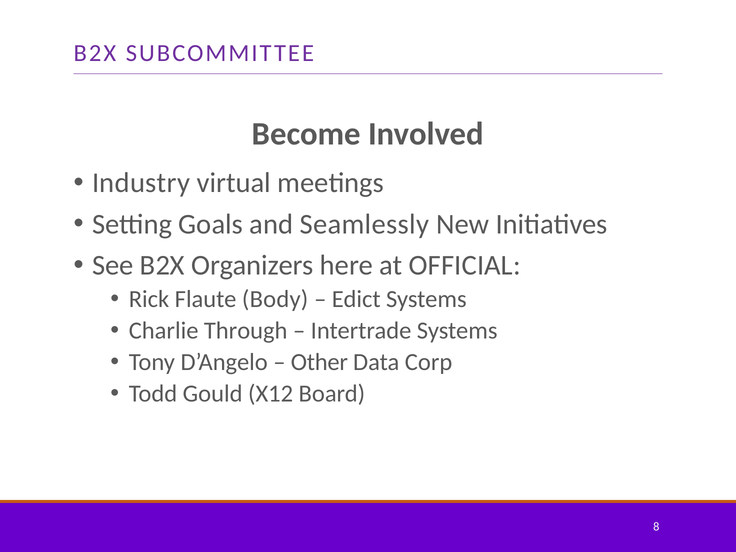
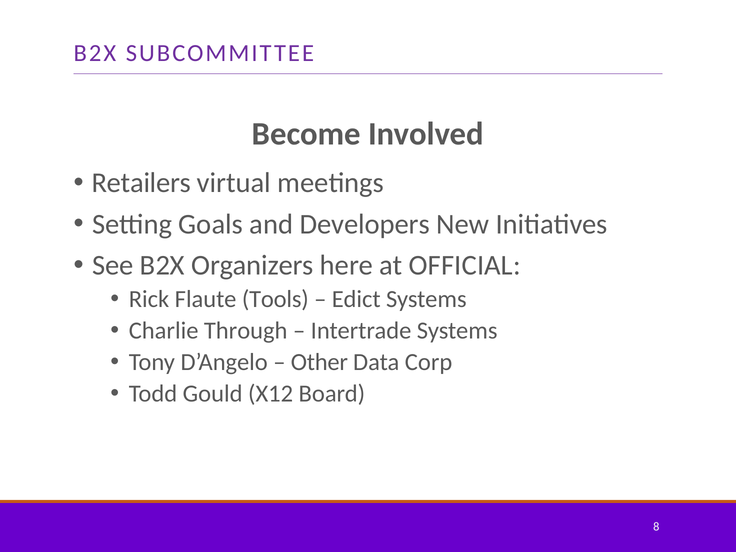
Industry: Industry -> Retailers
Seamlessly: Seamlessly -> Developers
Body: Body -> Tools
